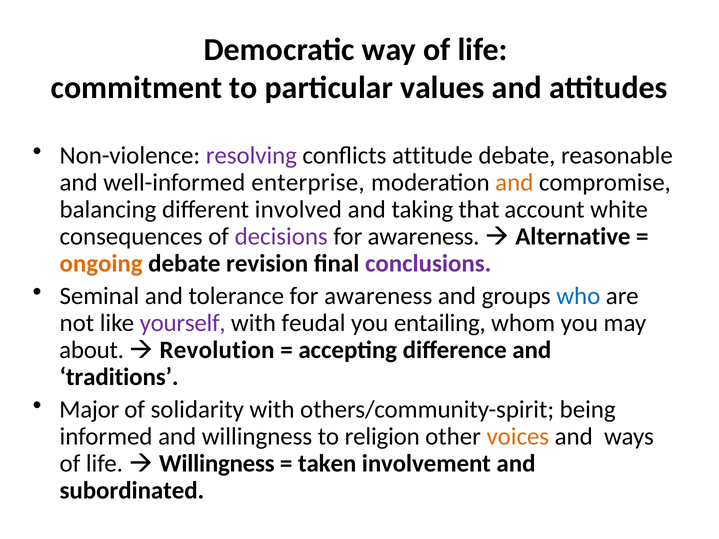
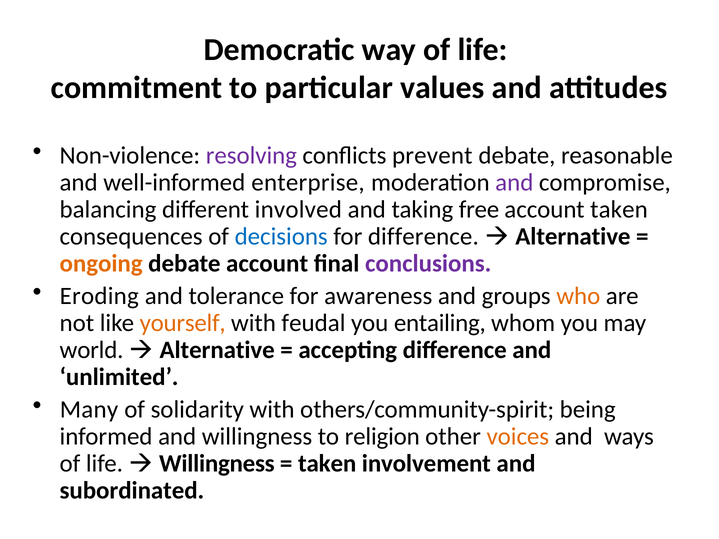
attitude: attitude -> prevent
and at (514, 183) colour: orange -> purple
that: that -> free
account white: white -> taken
decisions colour: purple -> blue
awareness at (424, 237): awareness -> difference
debate revision: revision -> account
Seminal: Seminal -> Eroding
who colour: blue -> orange
yourself colour: purple -> orange
about: about -> world
Revolution at (217, 350): Revolution -> Alternative
traditions: traditions -> unlimited
Major: Major -> Many
